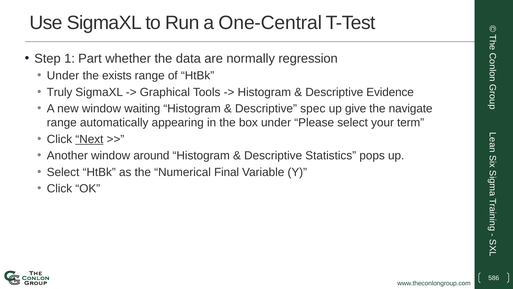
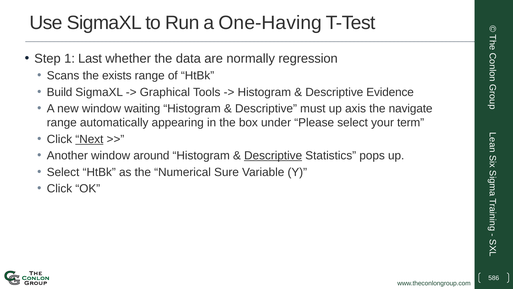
One-Central: One-Central -> One-Having
Part: Part -> Last
Under at (63, 76): Under -> Scans
Truly: Truly -> Build
spec: spec -> must
give: give -> axis
Descriptive at (273, 155) underline: none -> present
Final: Final -> Sure
